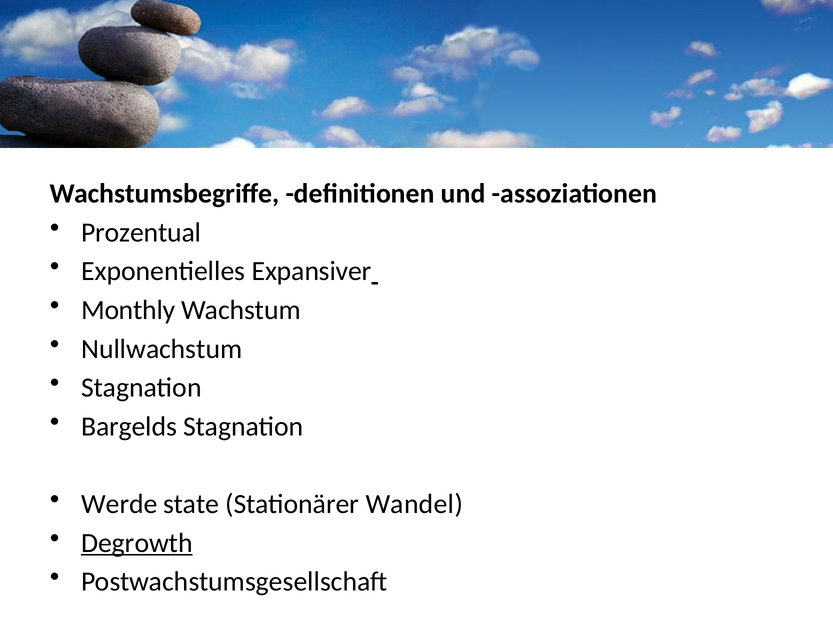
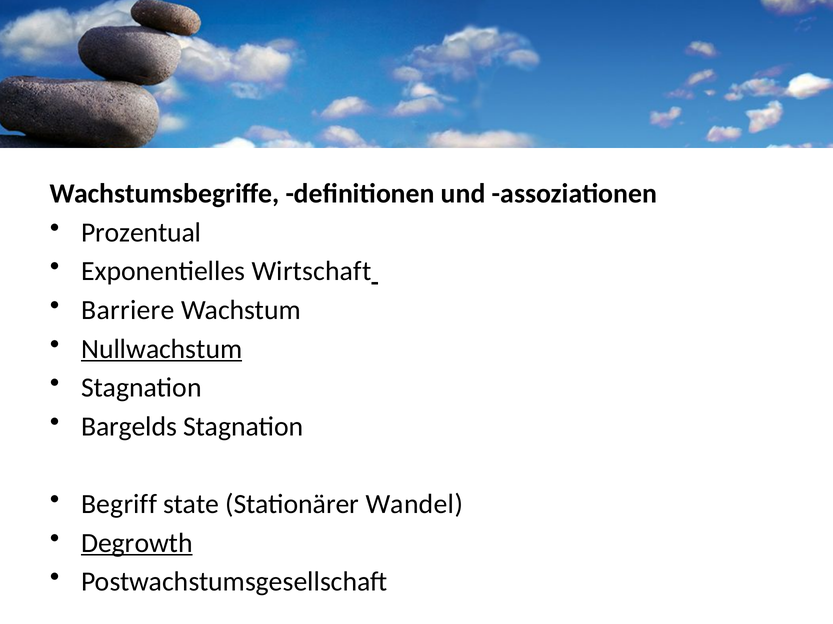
Expansiver: Expansiver -> Wirtschaft
Monthly: Monthly -> Barriere
Nullwachstum underline: none -> present
Werde: Werde -> Begriff
